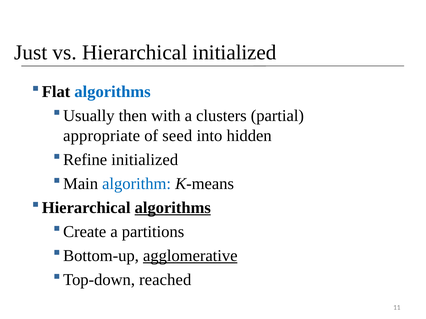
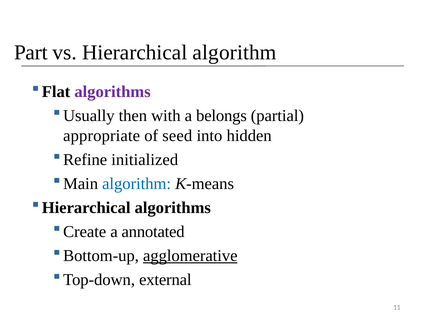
Just: Just -> Part
Hierarchical initialized: initialized -> algorithm
algorithms at (113, 92) colour: blue -> purple
clusters: clusters -> belongs
algorithms at (173, 208) underline: present -> none
partitions: partitions -> annotated
reached: reached -> external
